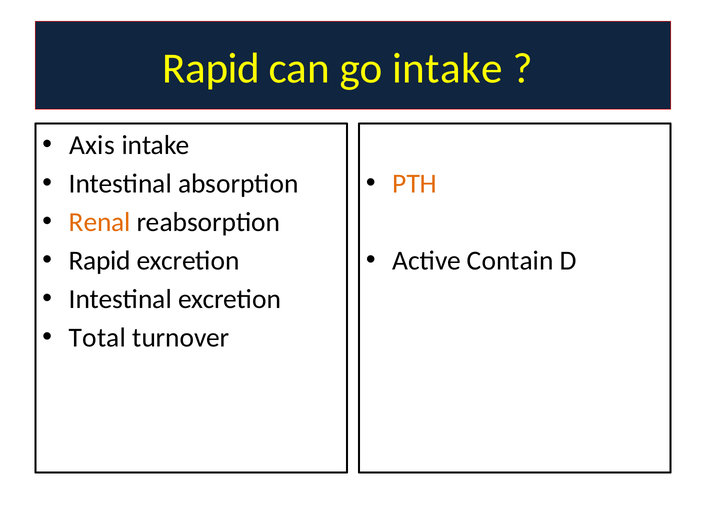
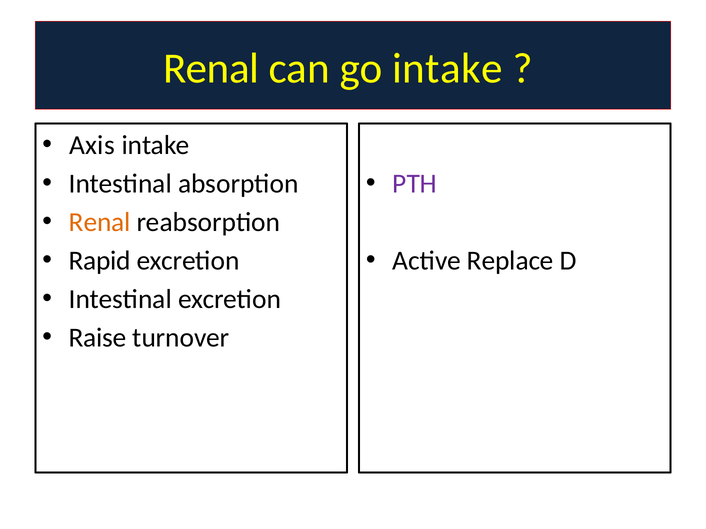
Rapid at (211, 68): Rapid -> Renal
PTH colour: orange -> purple
Contain: Contain -> Replace
Total: Total -> Raise
